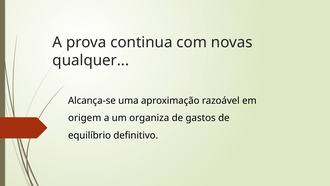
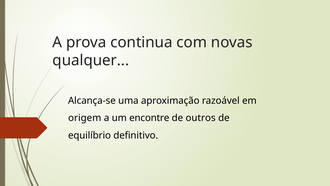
organiza: organiza -> encontre
gastos: gastos -> outros
